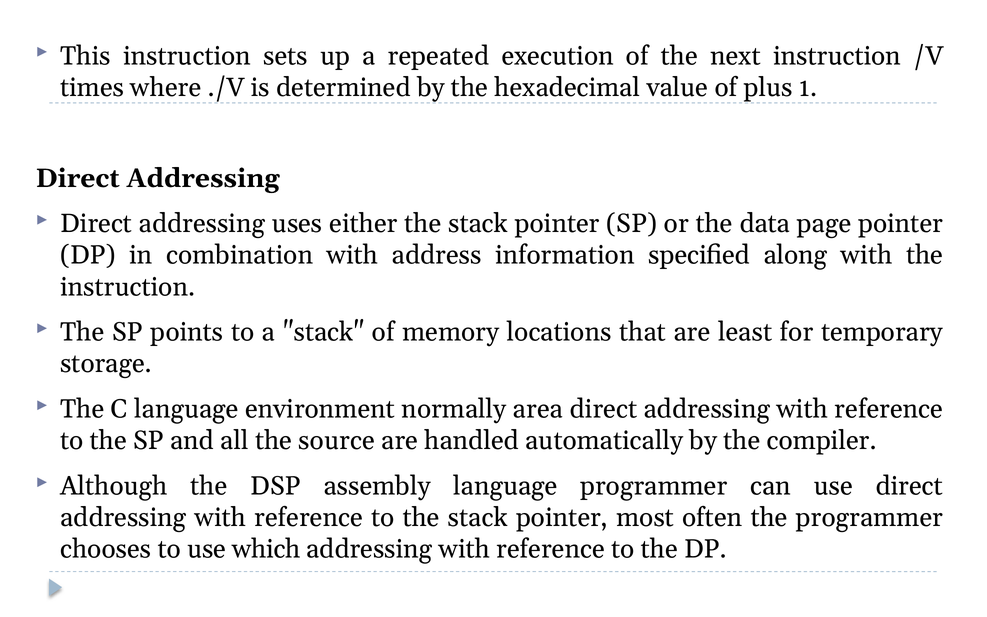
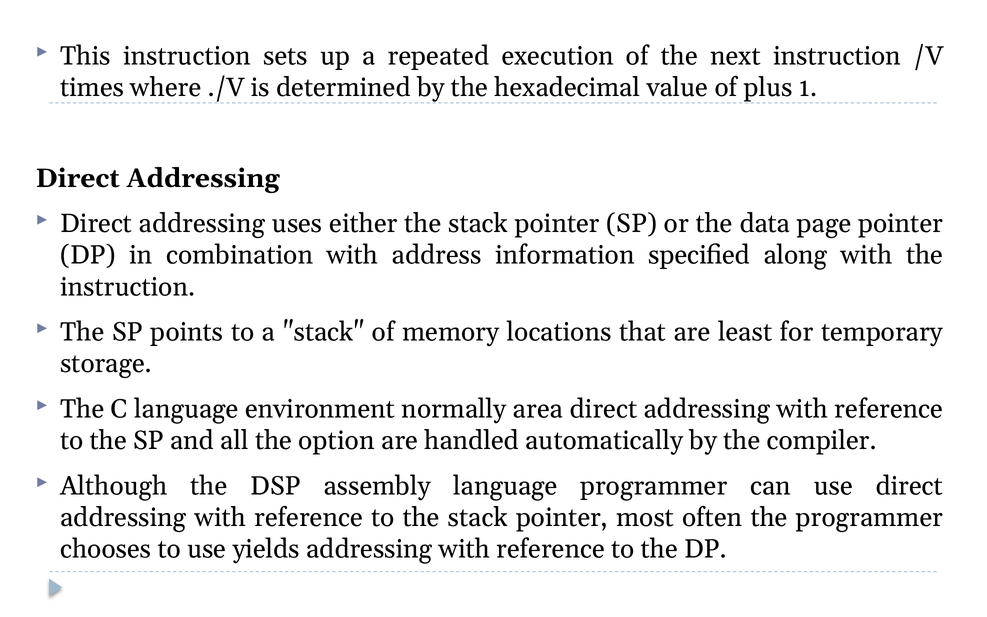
source: source -> option
which: which -> yields
